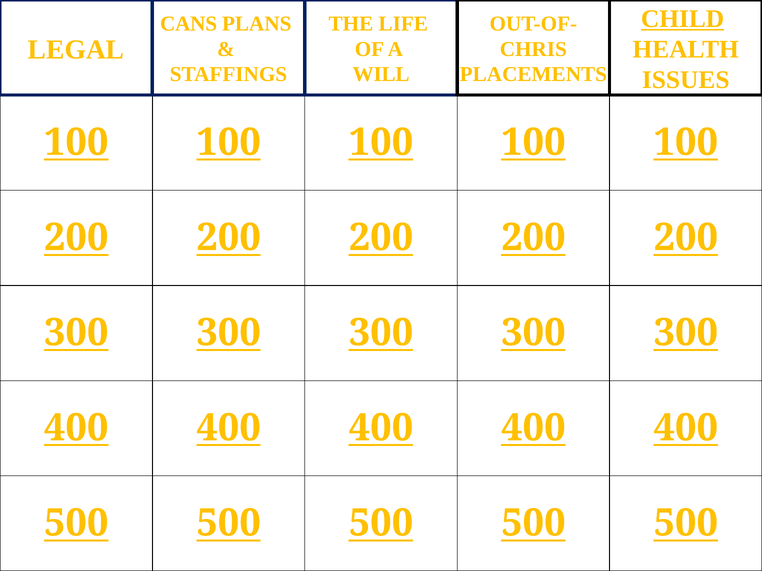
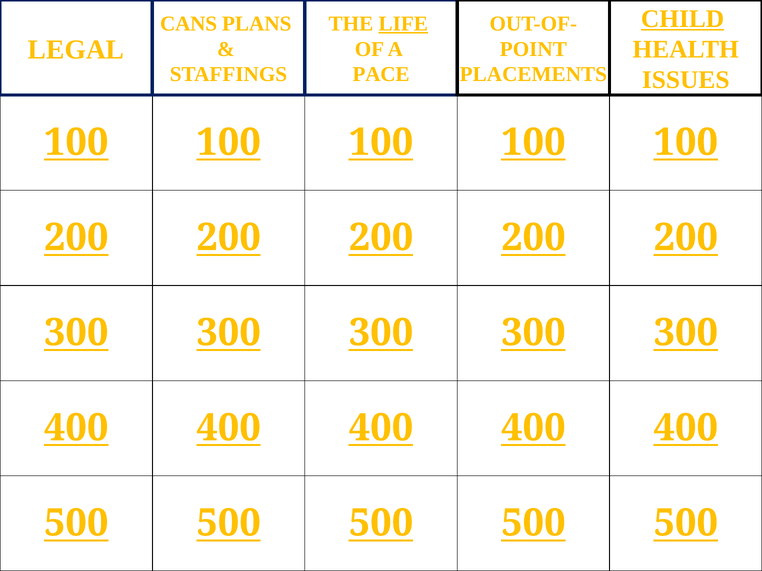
LIFE underline: none -> present
CHRIS: CHRIS -> POINT
WILL: WILL -> PACE
